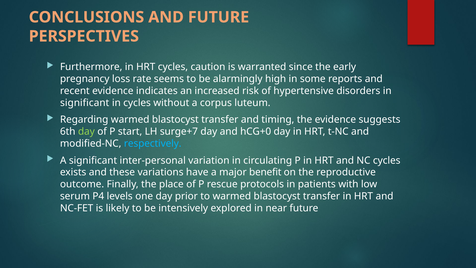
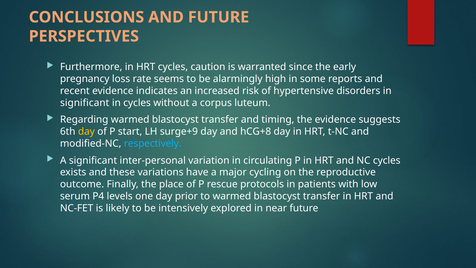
day at (86, 131) colour: light green -> yellow
surge+7: surge+7 -> surge+9
hCG+0: hCG+0 -> hCG+8
benefit: benefit -> cycling
